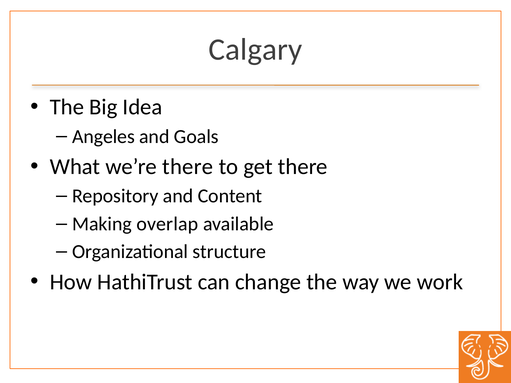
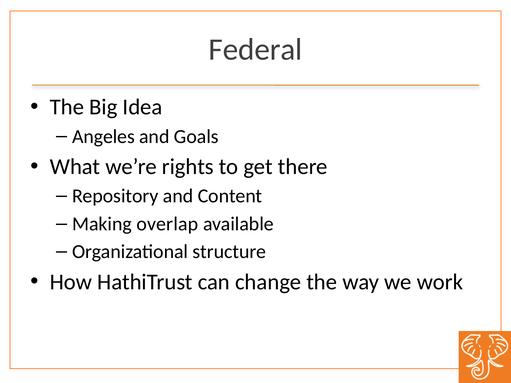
Calgary: Calgary -> Federal
we’re there: there -> rights
